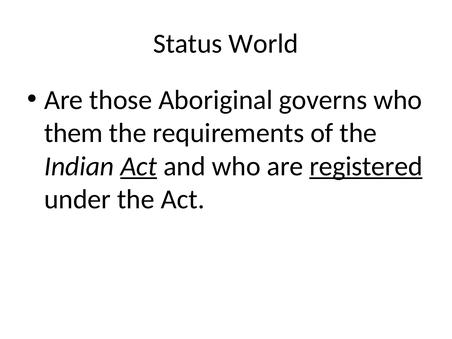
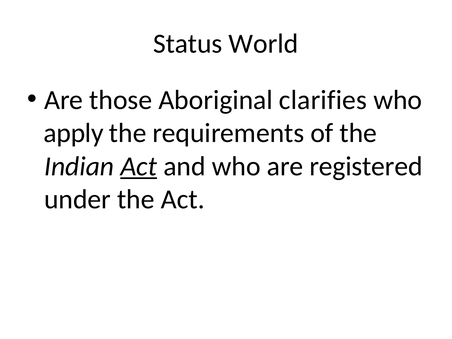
governs: governs -> clarifies
them: them -> apply
registered underline: present -> none
